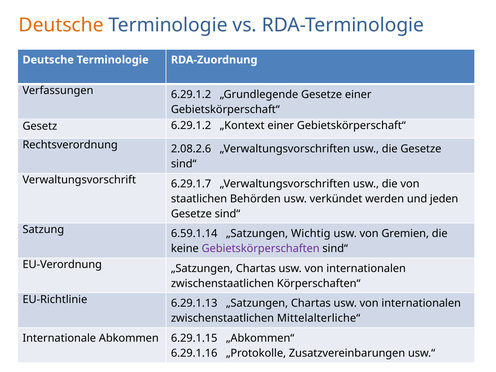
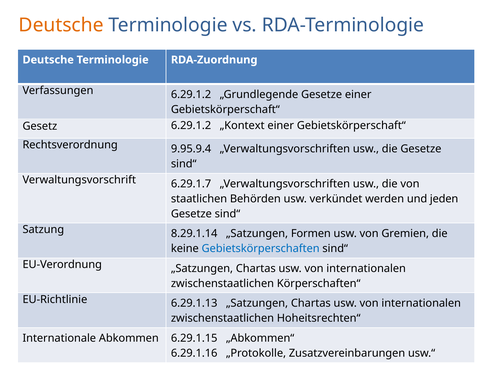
2.08.2.6: 2.08.2.6 -> 9.95.9.4
6.59.1.14: 6.59.1.14 -> 8.29.1.14
Wichtig: Wichtig -> Formen
Gebietskörperschaften colour: purple -> blue
Mittelalterliche“: Mittelalterliche“ -> Hoheitsrechten“
